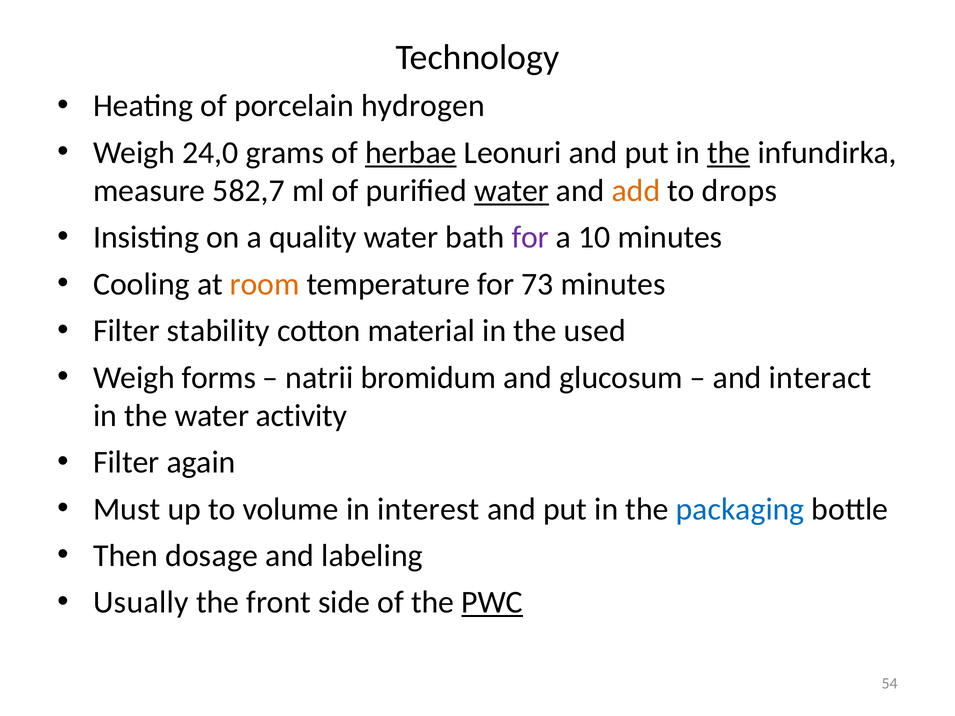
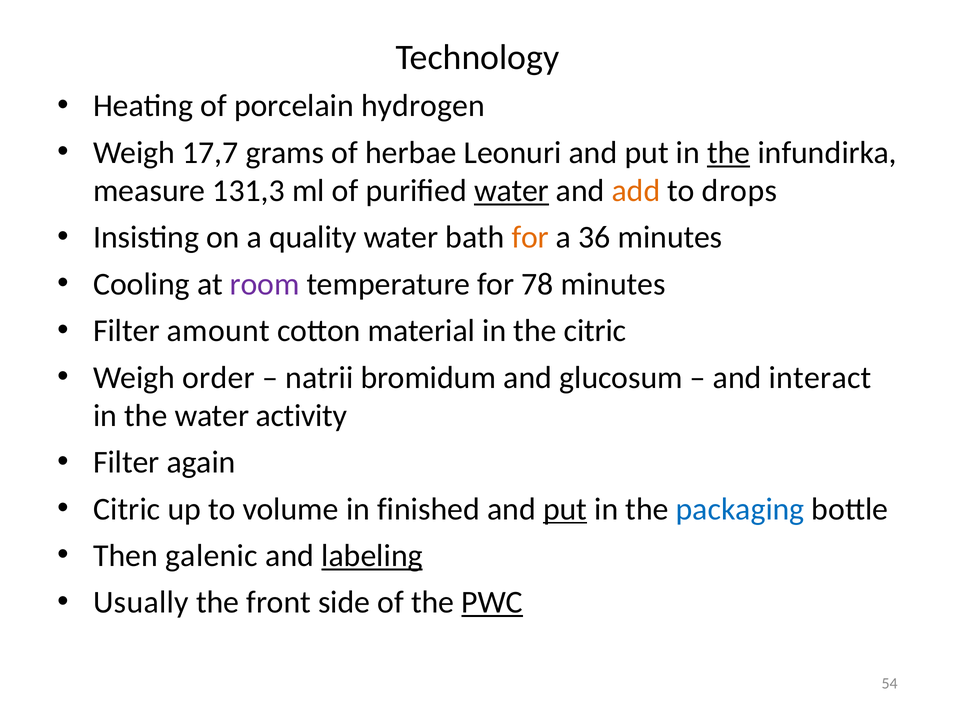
24,0: 24,0 -> 17,7
herbae underline: present -> none
582,7: 582,7 -> 131,3
for at (530, 238) colour: purple -> orange
10: 10 -> 36
room colour: orange -> purple
73: 73 -> 78
stability: stability -> amount
the used: used -> citric
forms: forms -> order
Must at (127, 509): Must -> Citric
interest: interest -> finished
put at (565, 509) underline: none -> present
dosage: dosage -> galenic
labeling underline: none -> present
